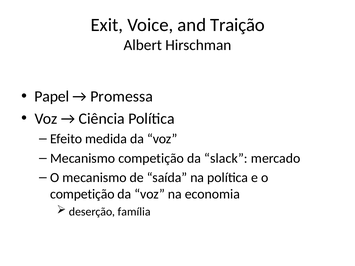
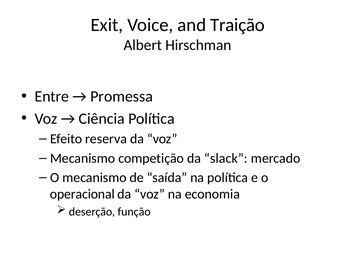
Papel: Papel -> Entre
medida: medida -> reserva
competição at (82, 194): competição -> operacional
família: família -> função
